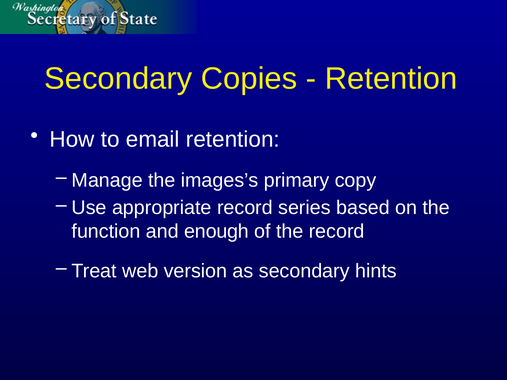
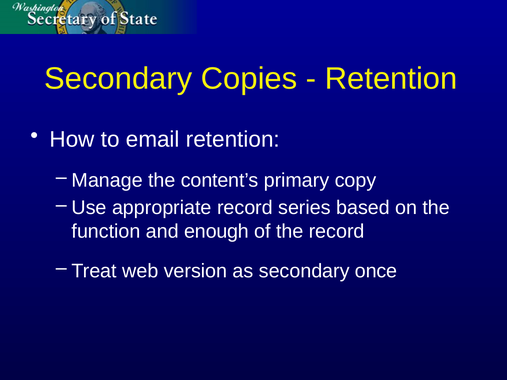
images’s: images’s -> content’s
hints: hints -> once
